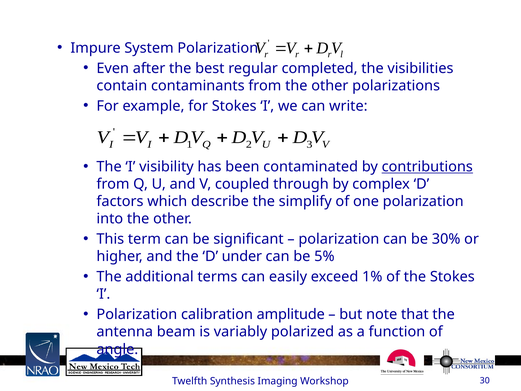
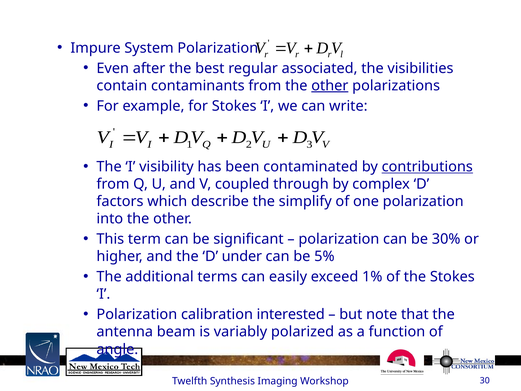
completed: completed -> associated
other at (330, 86) underline: none -> present
amplitude: amplitude -> interested
